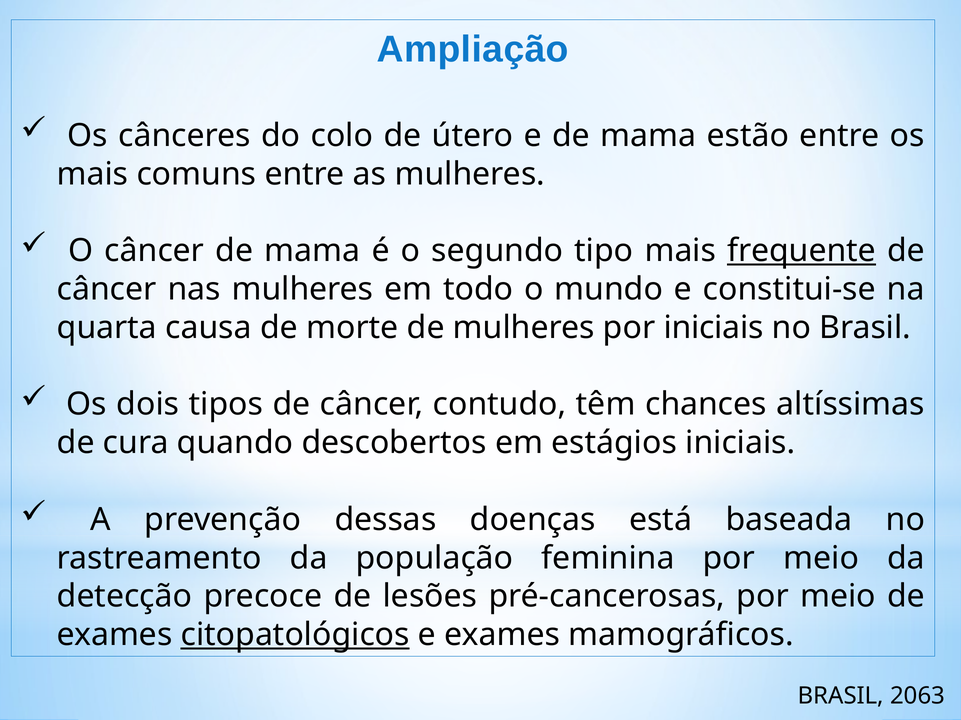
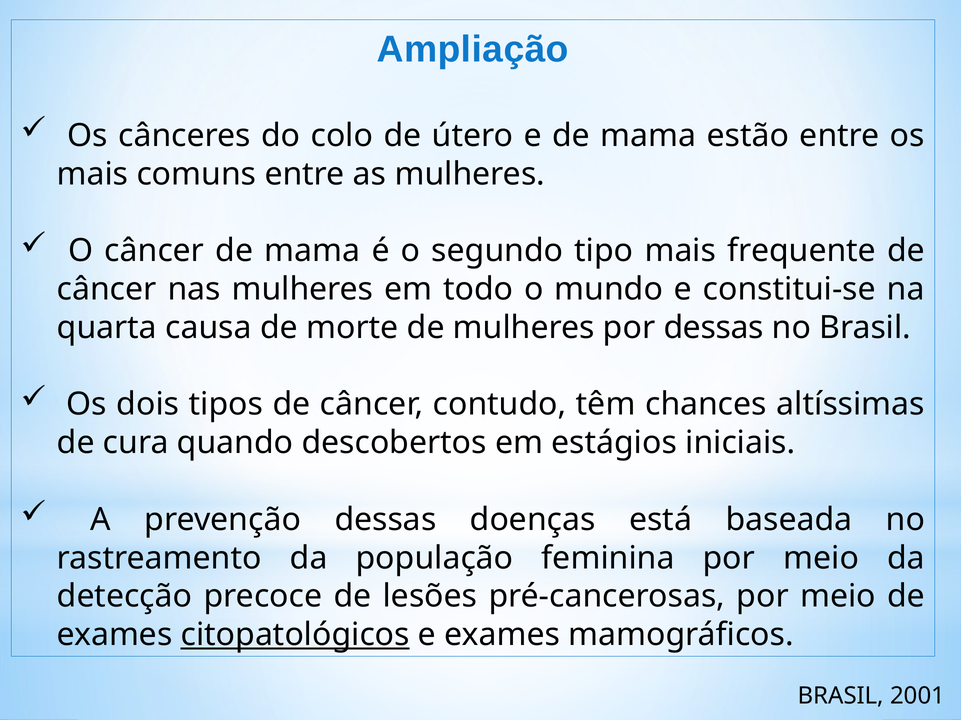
frequente underline: present -> none
por iniciais: iniciais -> dessas
2063: 2063 -> 2001
